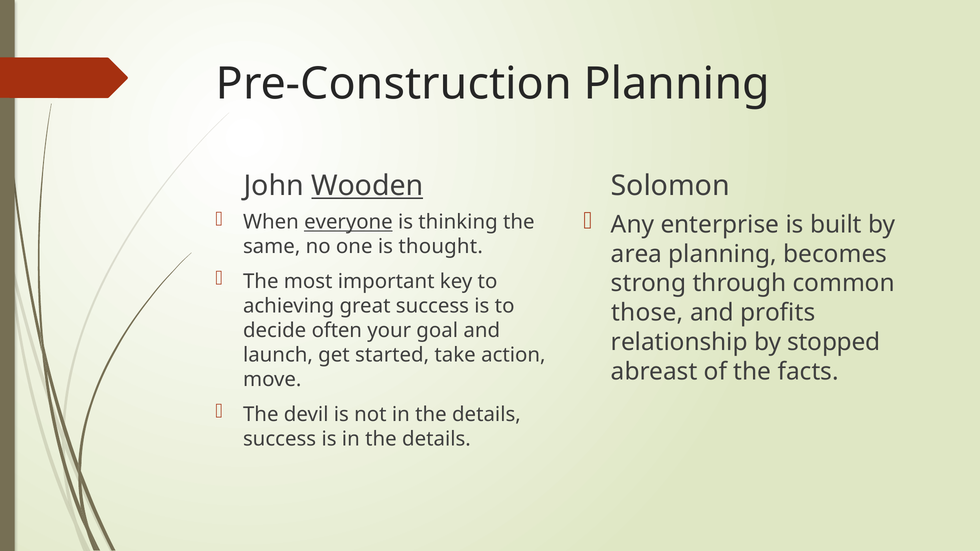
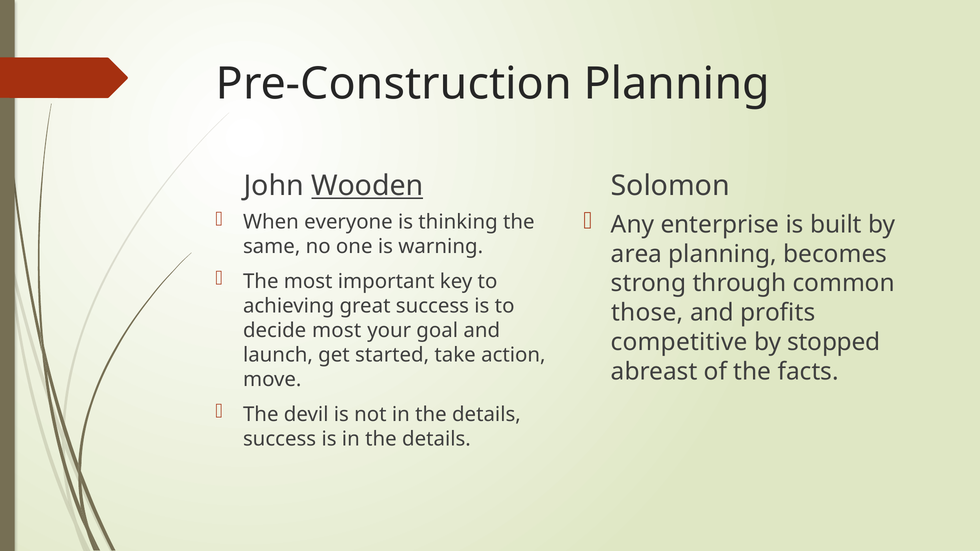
everyone underline: present -> none
thought: thought -> warning
decide often: often -> most
relationship: relationship -> competitive
